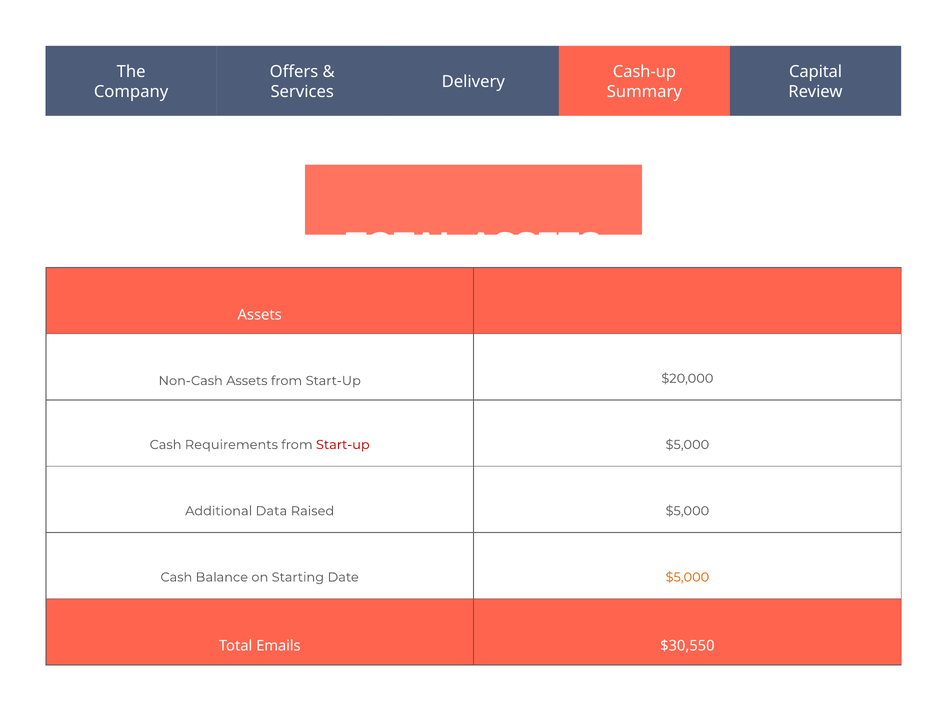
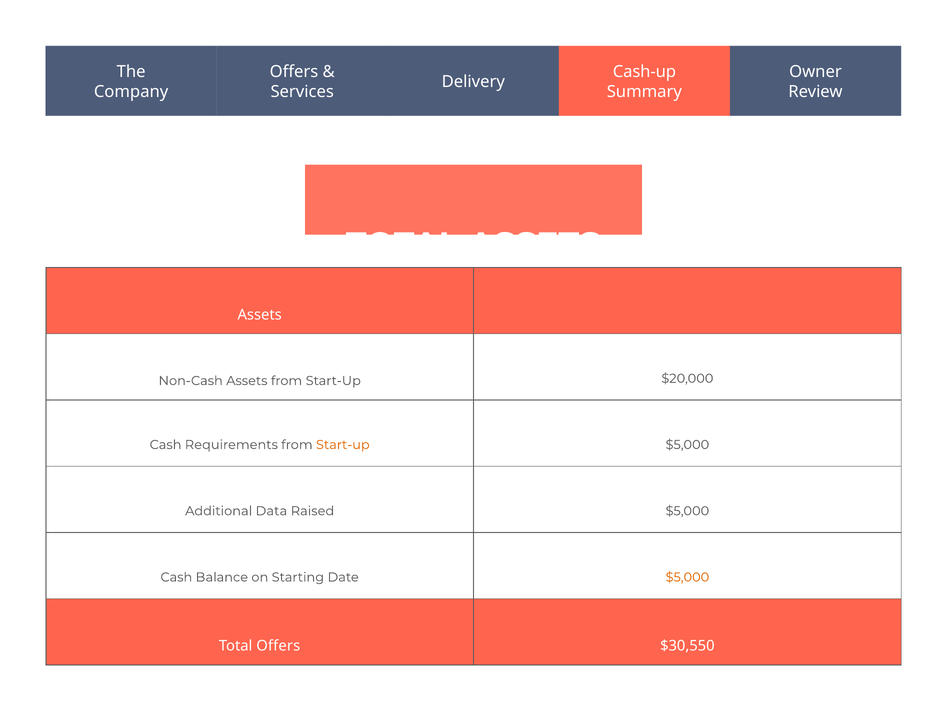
Capital: Capital -> Owner
Start-up at (343, 445) colour: red -> orange
Total Emails: Emails -> Offers
